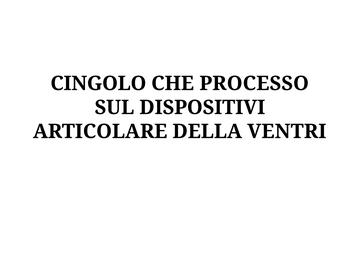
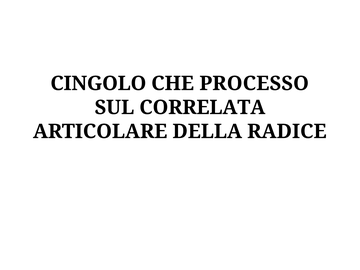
DISPOSITIVI: DISPOSITIVI -> CORRELATA
VENTRI: VENTRI -> RADICE
